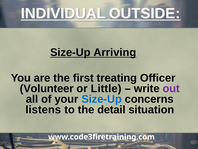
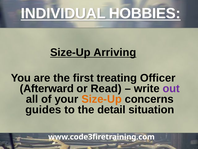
OUTSIDE: OUTSIDE -> HOBBIES
Volunteer: Volunteer -> Afterward
Little: Little -> Read
Size-Up at (102, 99) colour: blue -> orange
listens: listens -> guides
